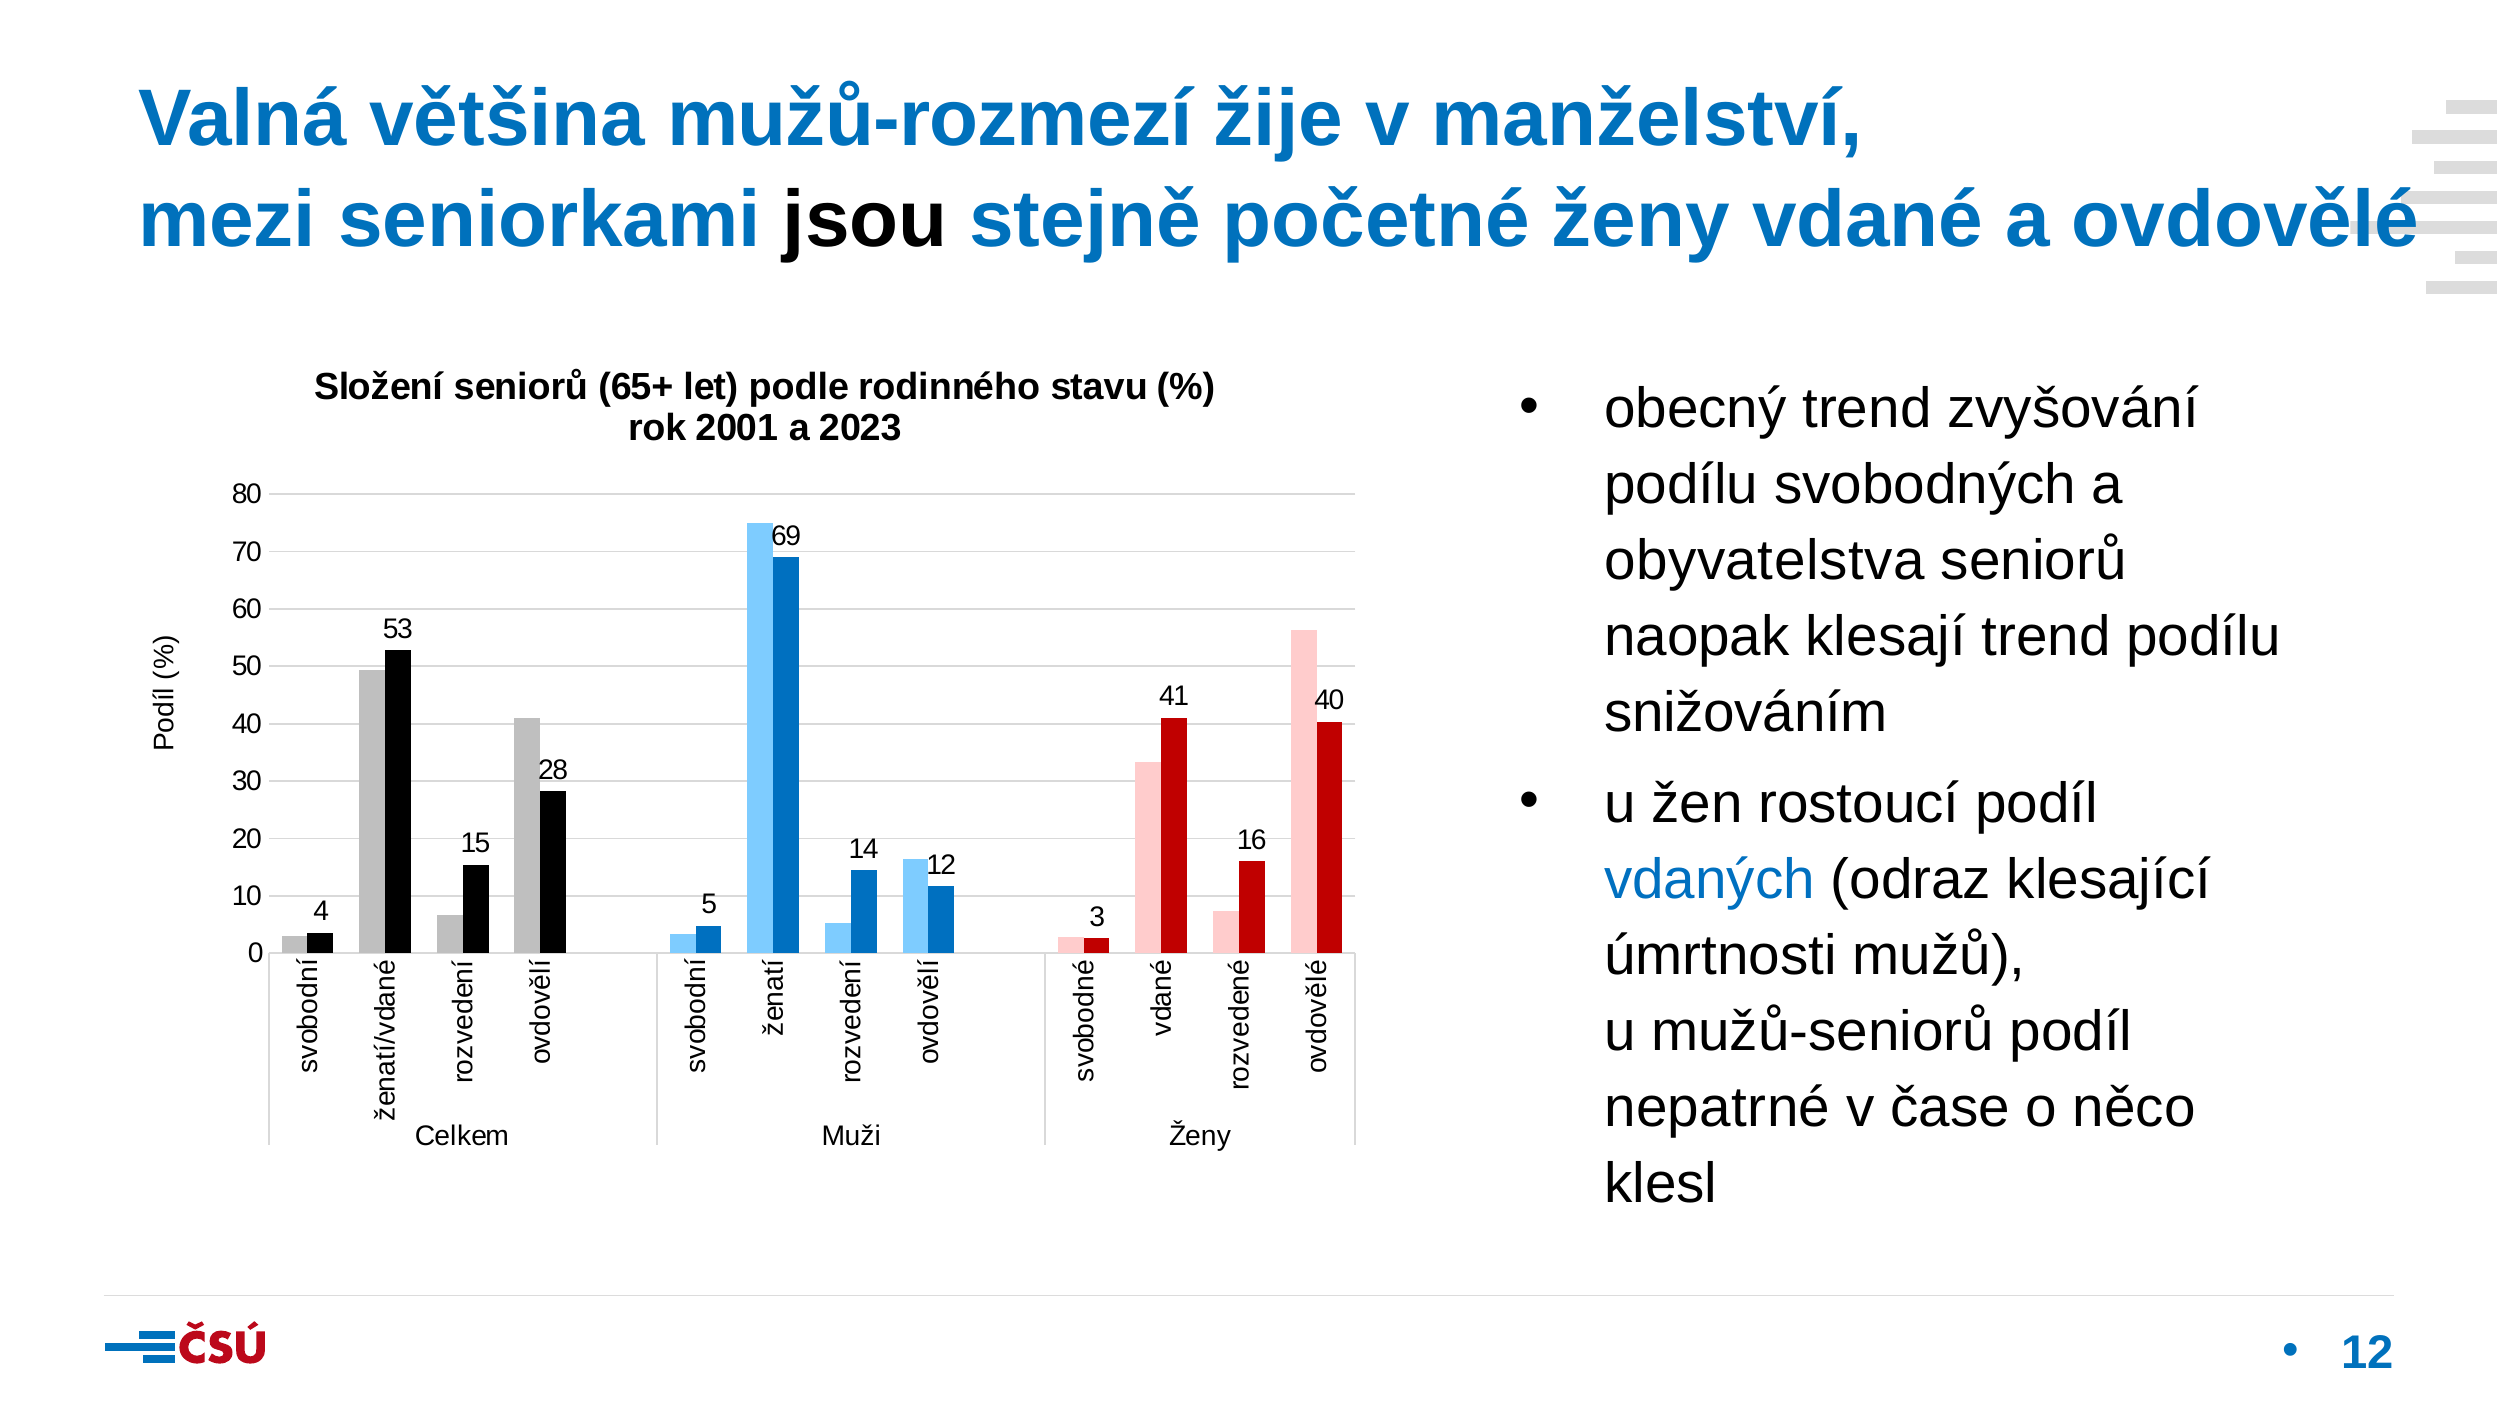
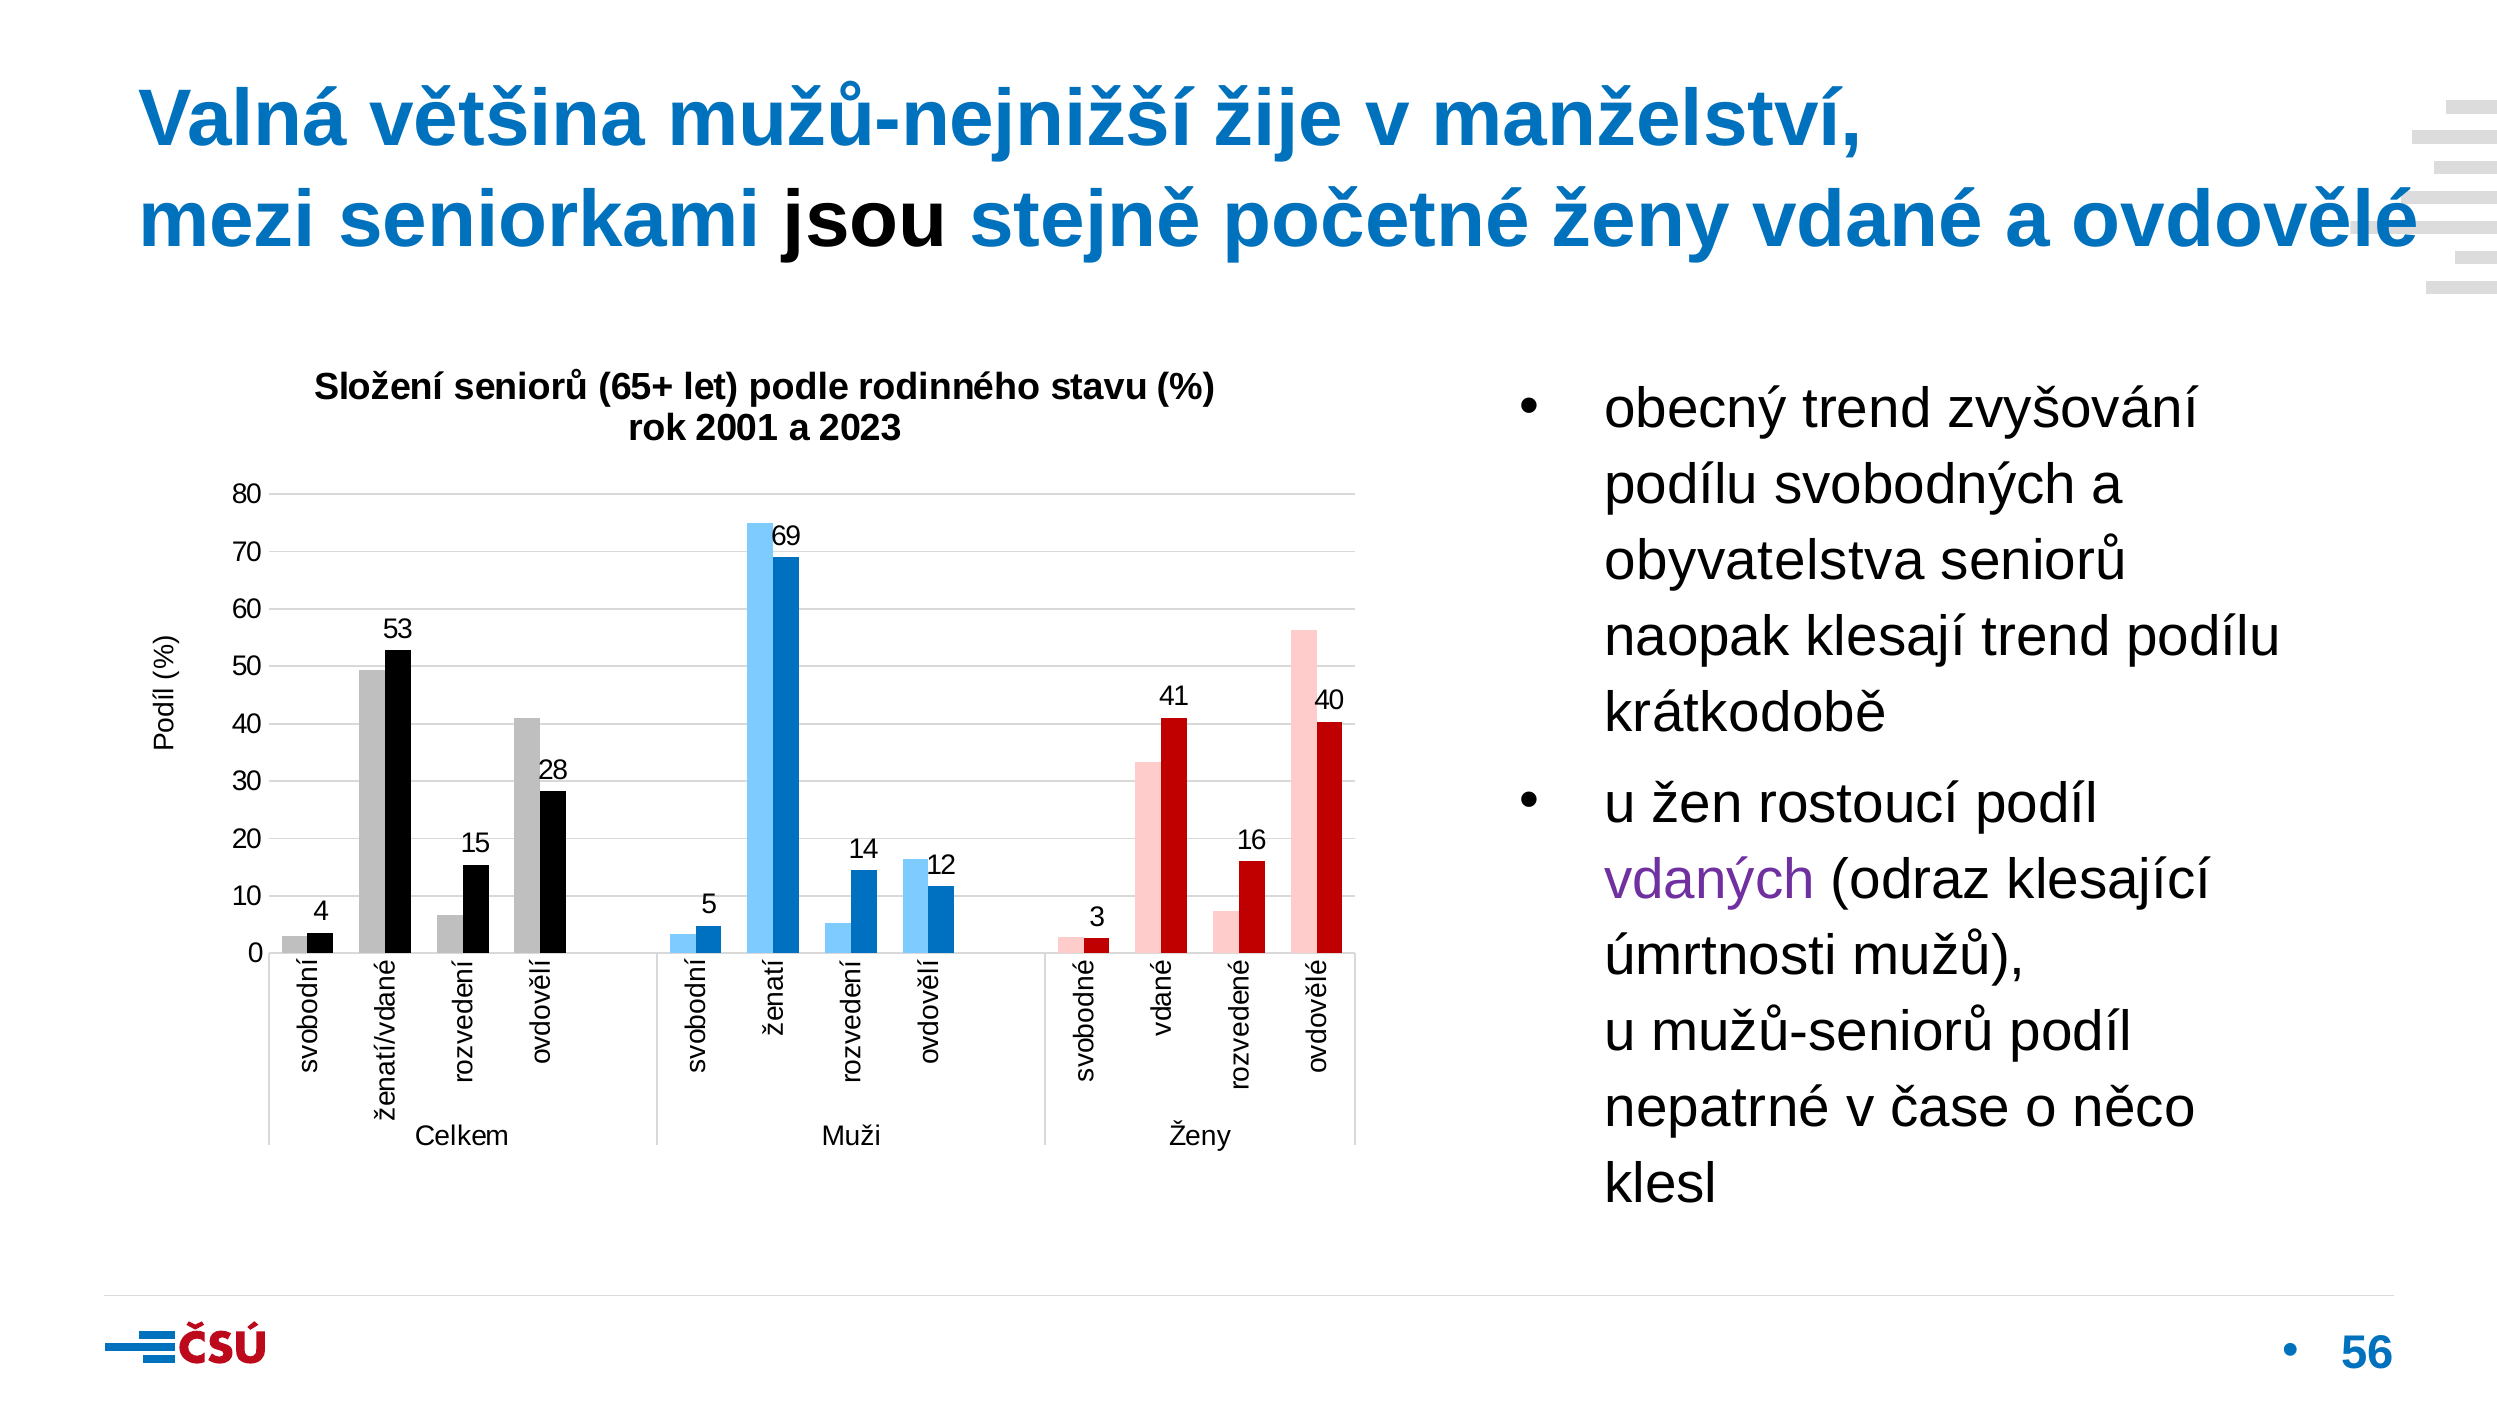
mužů-rozmezí: mužů-rozmezí -> mužů-nejnižší
snižováním: snižováním -> krátkodobě
vdaných colour: blue -> purple
12 at (2367, 1352): 12 -> 56
